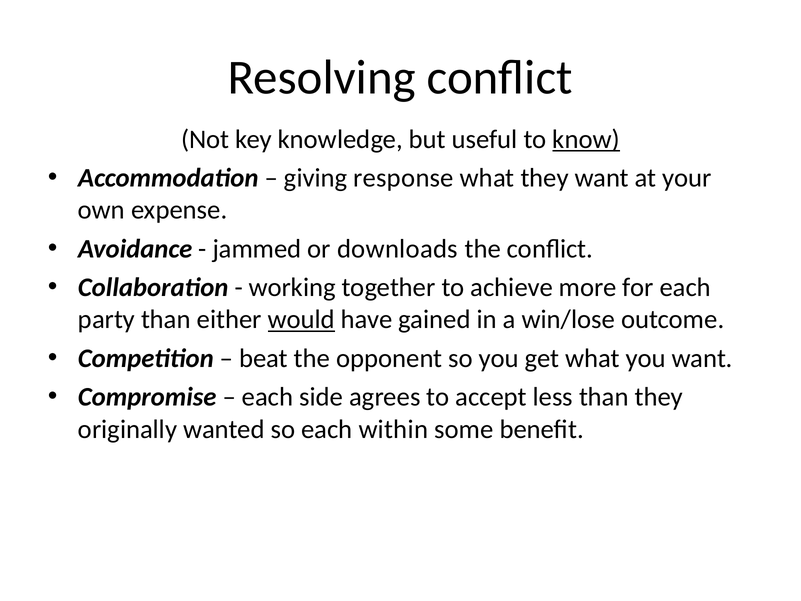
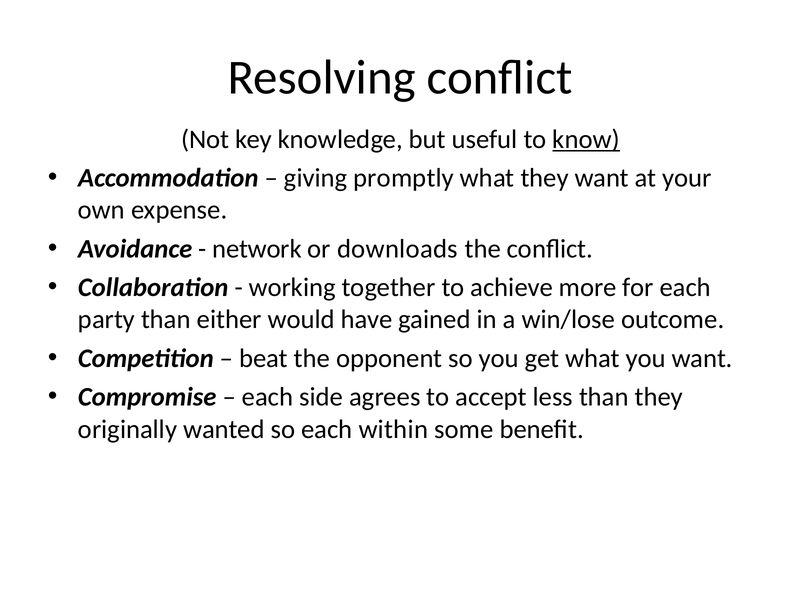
response: response -> promptly
jammed: jammed -> network
would underline: present -> none
